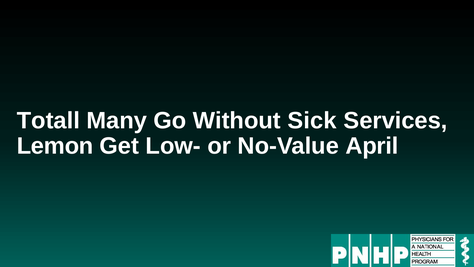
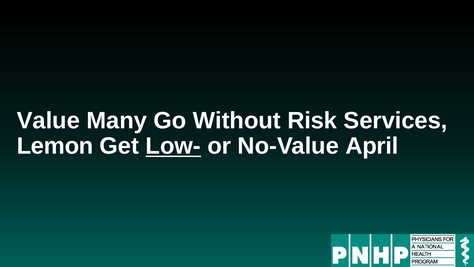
Totall: Totall -> Value
Sick: Sick -> Risk
Low- underline: none -> present
